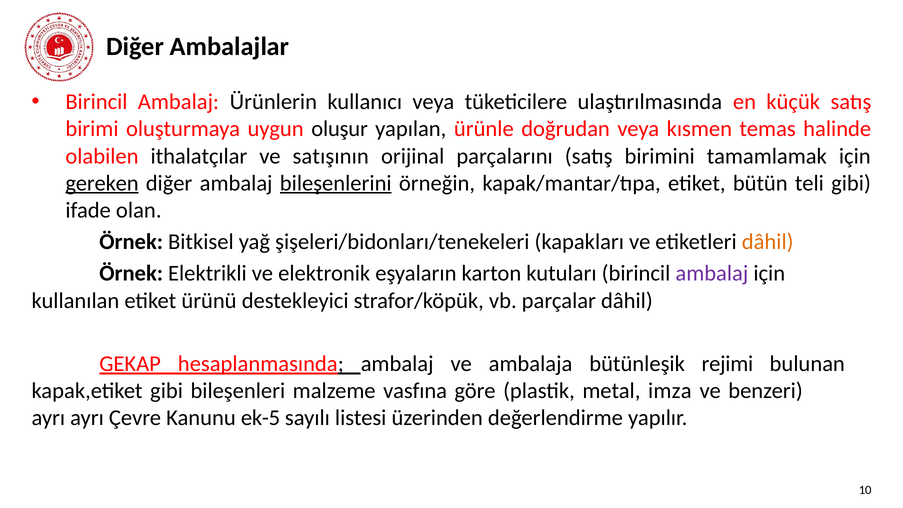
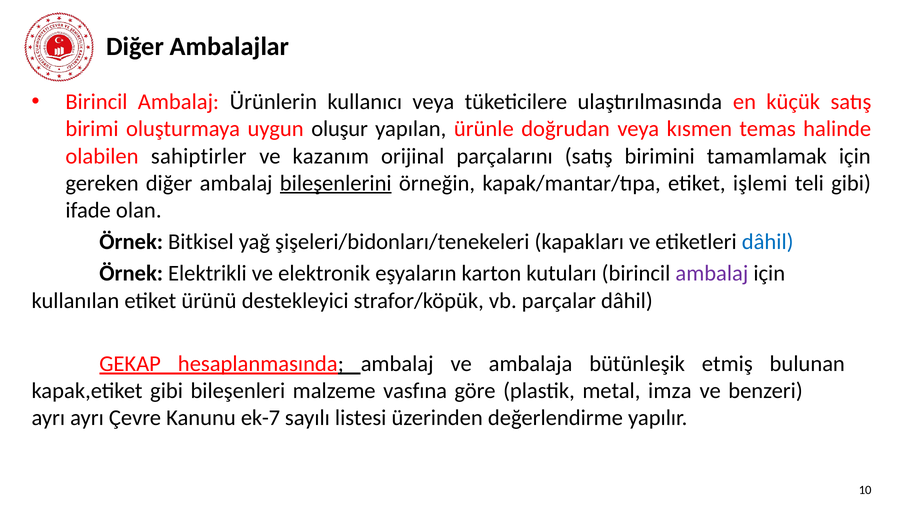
ithalatçılar: ithalatçılar -> sahiptirler
satışının: satışının -> kazanım
gereken underline: present -> none
bütün: bütün -> işlemi
dâhil at (768, 242) colour: orange -> blue
rejimi: rejimi -> etmiş
ek-5: ek-5 -> ek-7
